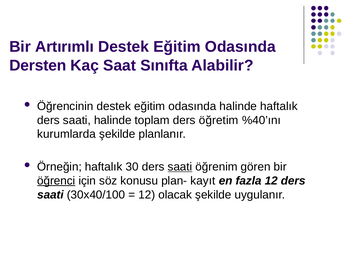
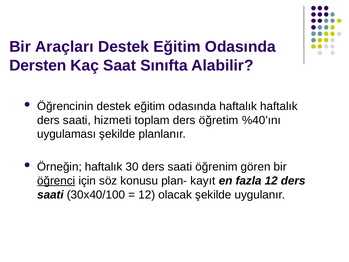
Artırımlı: Artırımlı -> Araçları
odasında halinde: halinde -> haftalık
saati halinde: halinde -> hizmeti
kurumlarda: kurumlarda -> uygulaması
saati at (180, 167) underline: present -> none
